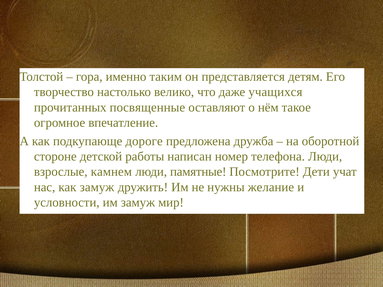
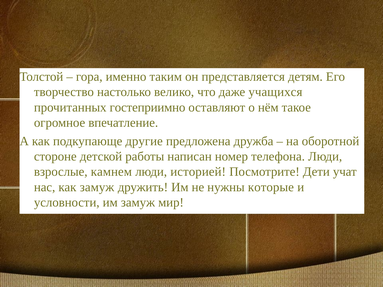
посвященные: посвященные -> гостеприимно
дороге: дороге -> другие
памятные: памятные -> историей
желание: желание -> которые
